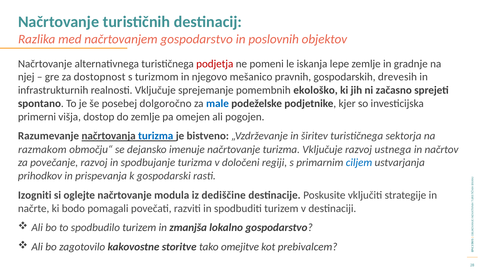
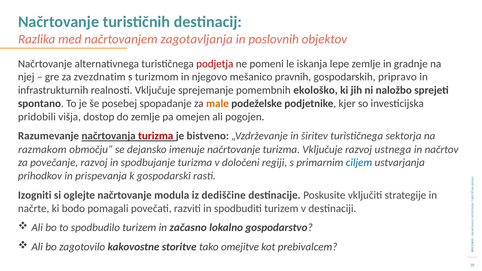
načrtovanjem gospodarstvo: gospodarstvo -> zagotavljanja
dostopnost: dostopnost -> zvezdnatim
drevesih: drevesih -> pripravo
začasno: začasno -> naložbo
dolgoročno: dolgoročno -> spopadanje
male colour: blue -> orange
primerni: primerni -> pridobili
turizma at (156, 136) colour: blue -> red
zmanjša: zmanjša -> začasno
